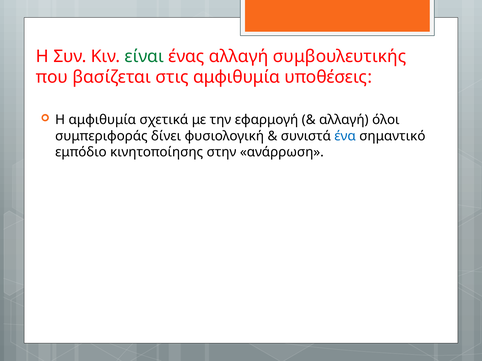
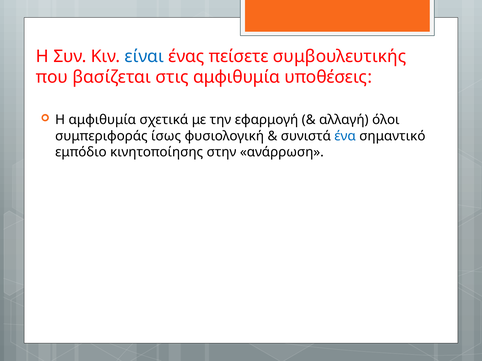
είναι colour: green -> blue
ένας αλλαγή: αλλαγή -> πείσετε
δίνει: δίνει -> ίσως
